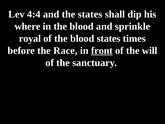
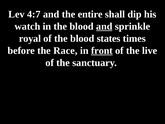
4:4: 4:4 -> 4:7
the states: states -> entire
where: where -> watch
and at (104, 26) underline: none -> present
will: will -> live
